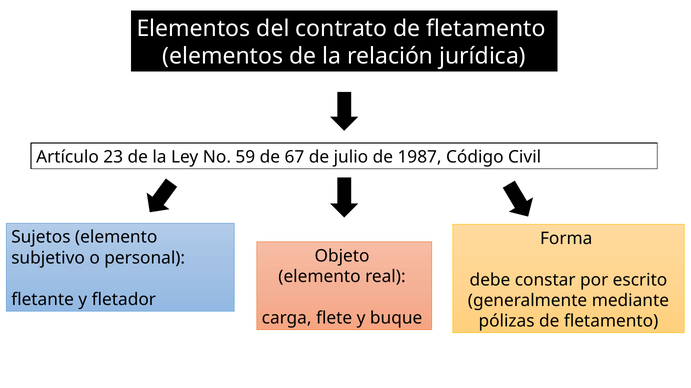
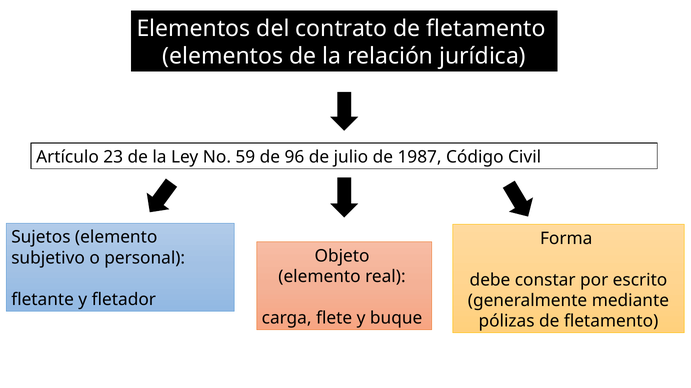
67: 67 -> 96
